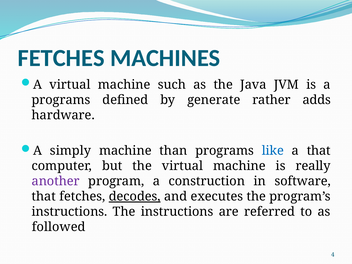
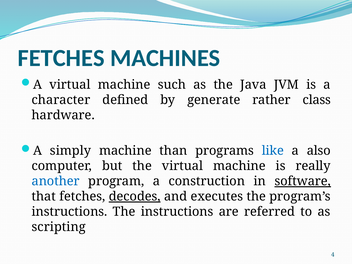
programs at (61, 100): programs -> character
adds: adds -> class
a that: that -> also
another colour: purple -> blue
software underline: none -> present
followed: followed -> scripting
